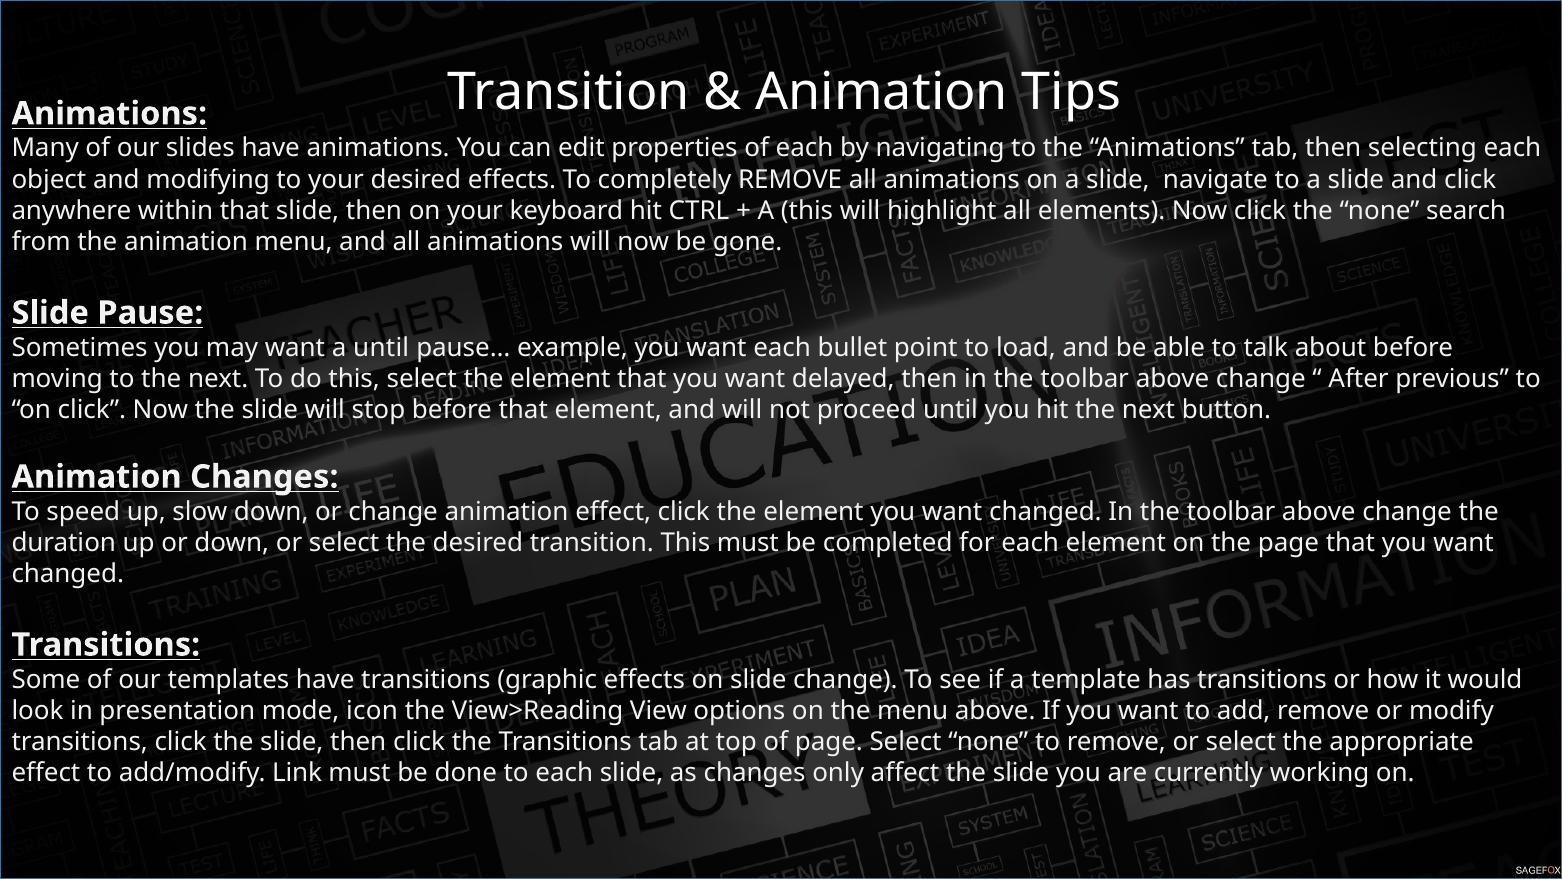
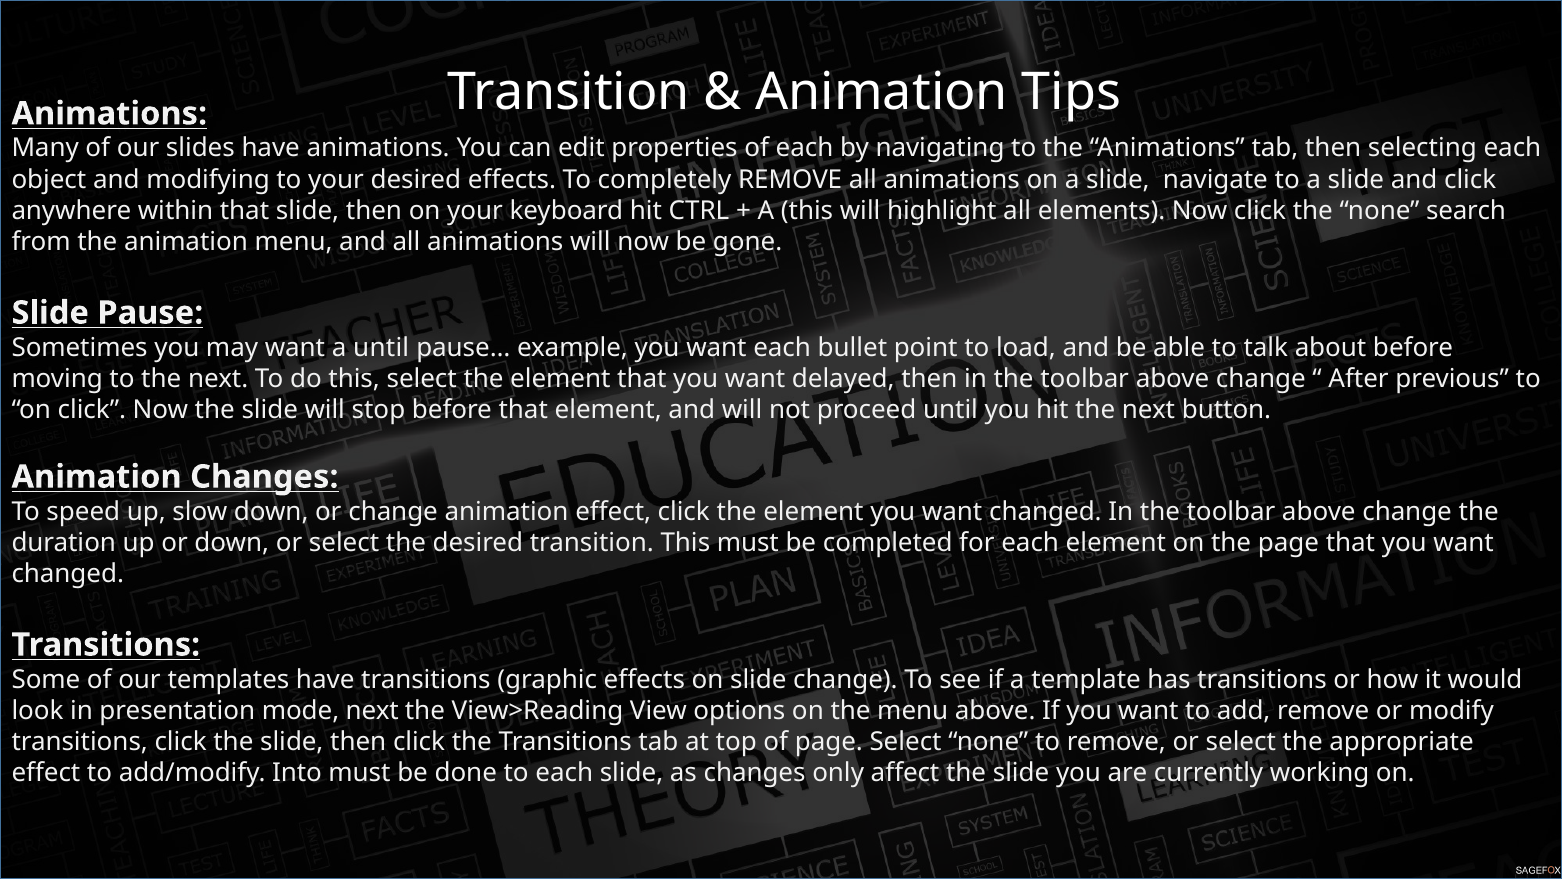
mode icon: icon -> next
Link: Link -> Into
